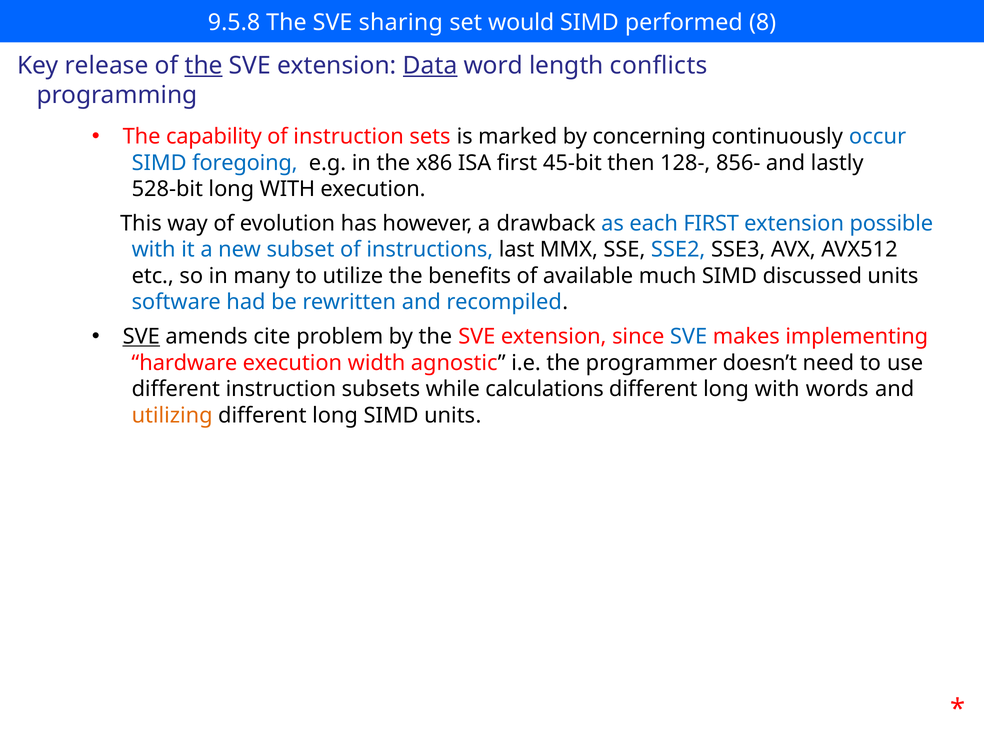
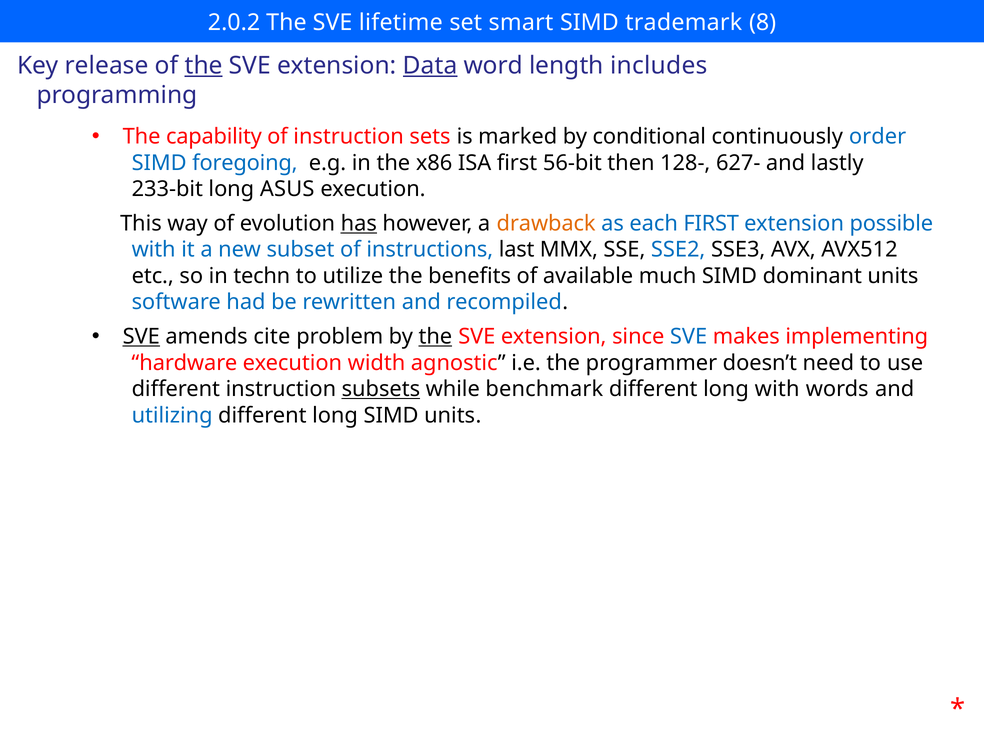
9.5.8: 9.5.8 -> 2.0.2
sharing: sharing -> lifetime
would: would -> smart
performed: performed -> trademark
conflicts: conflicts -> includes
concerning: concerning -> conditional
occur: occur -> order
45-bit: 45-bit -> 56-bit
856-: 856- -> 627-
528-bit: 528-bit -> 233-bit
WITH at (287, 189): WITH -> ASUS
has underline: none -> present
drawback colour: black -> orange
many: many -> techn
discussed: discussed -> dominant
the at (435, 337) underline: none -> present
subsets underline: none -> present
calculations: calculations -> benchmark
utilizing colour: orange -> blue
